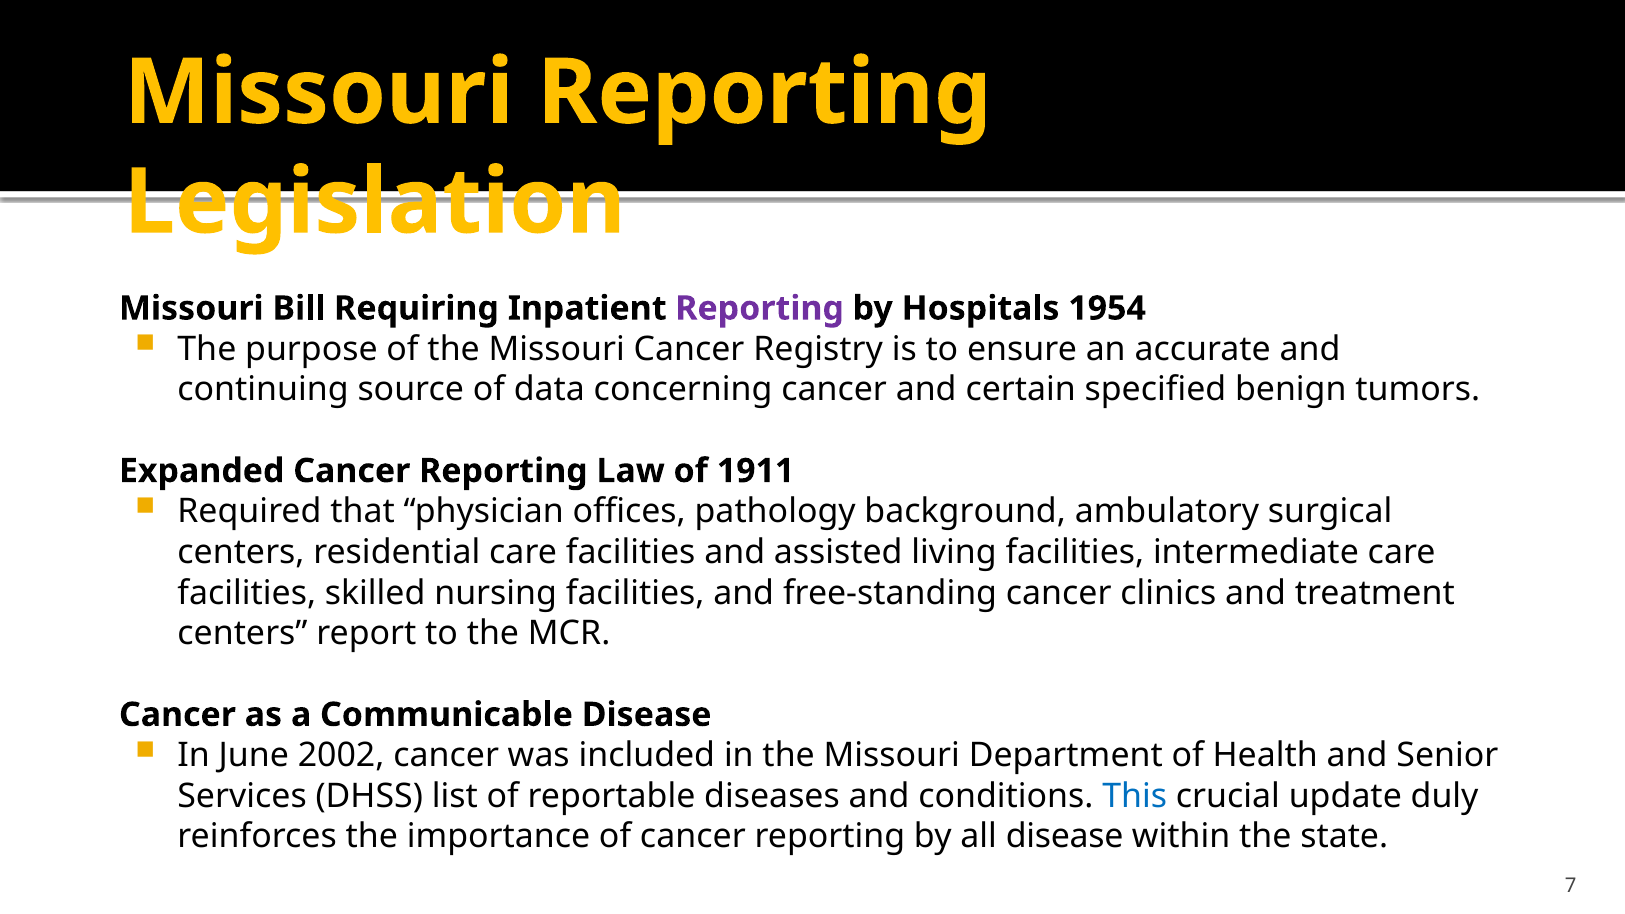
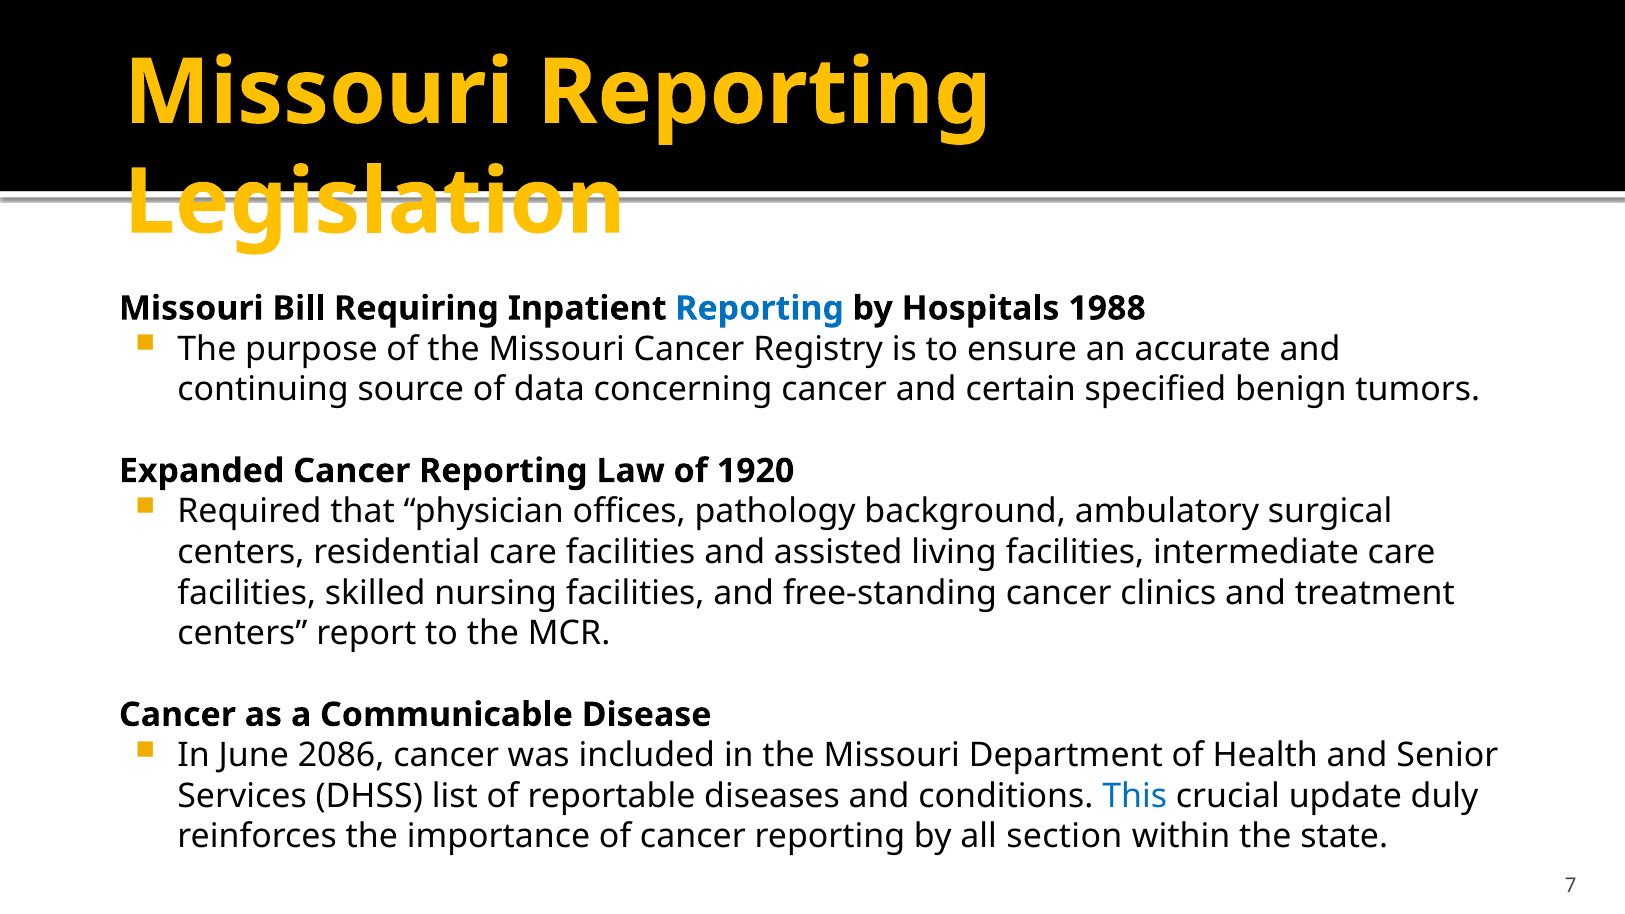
Reporting at (760, 308) colour: purple -> blue
1954: 1954 -> 1988
1911: 1911 -> 1920
2002: 2002 -> 2086
all disease: disease -> section
